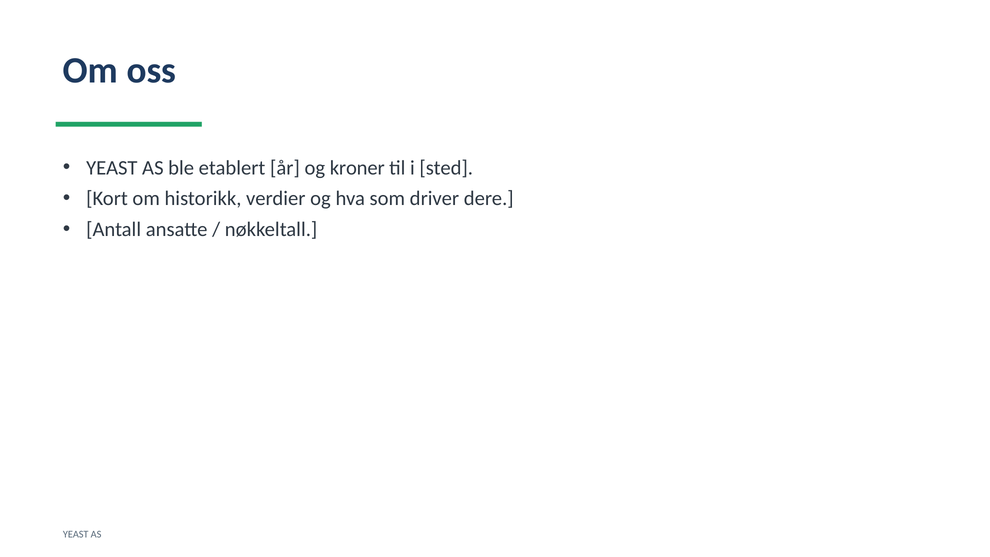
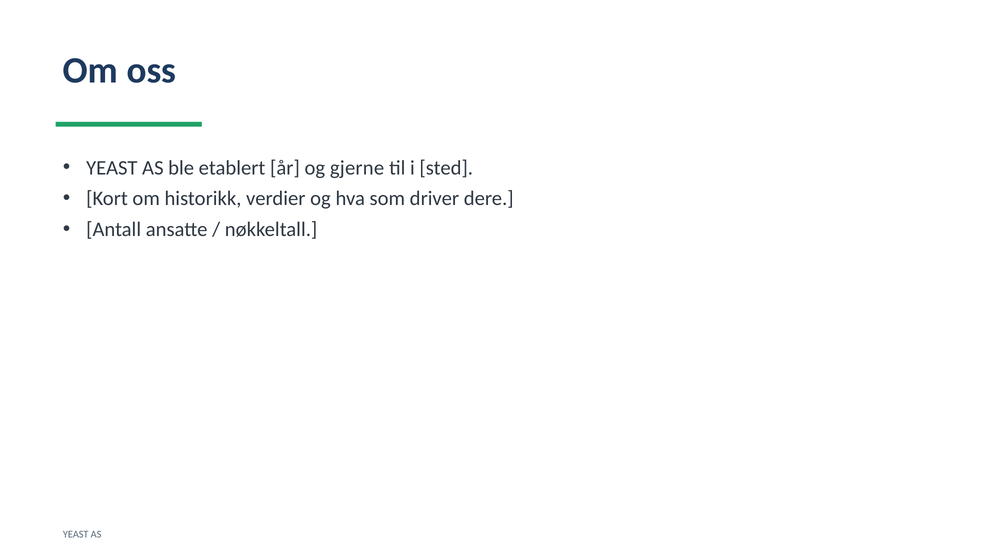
kroner: kroner -> gjerne
